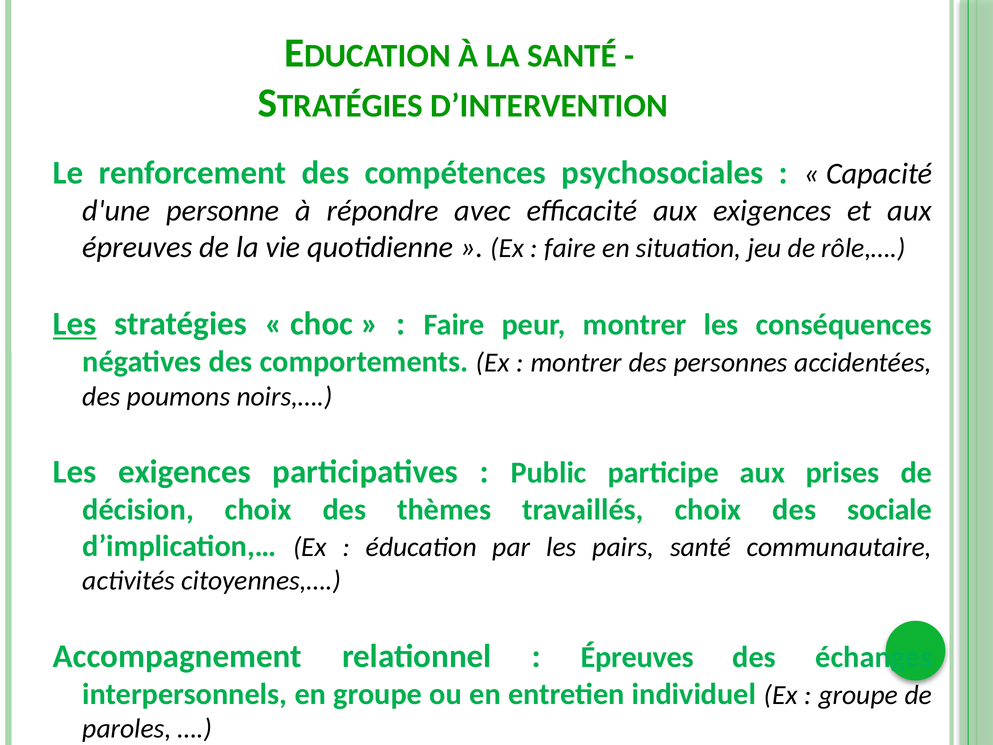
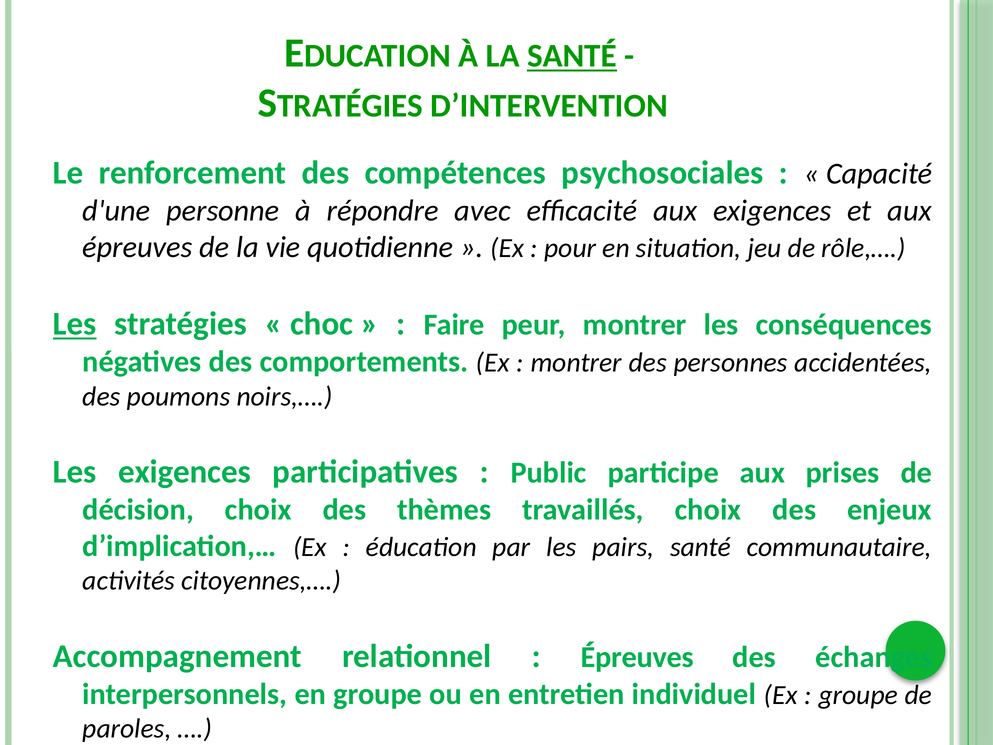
SANTÉ at (572, 56) underline: none -> present
faire at (570, 248): faire -> pour
sociale: sociale -> enjeux
